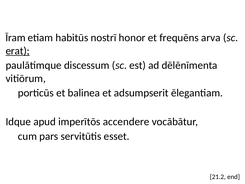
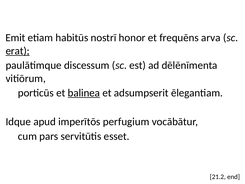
Īram: Īram -> Emit
balinea underline: none -> present
accendere: accendere -> perfugium
